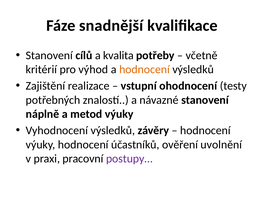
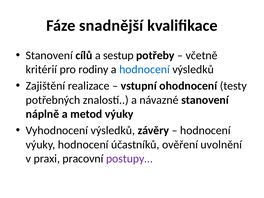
kvalita: kvalita -> sestup
výhod: výhod -> rodiny
hodnocení at (144, 69) colour: orange -> blue
